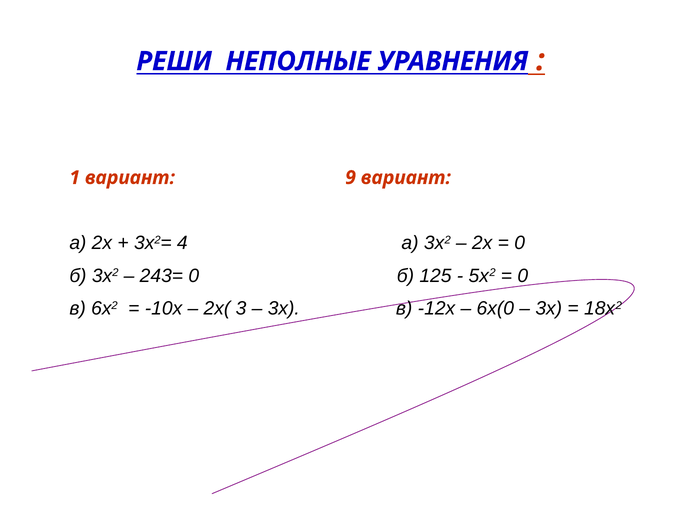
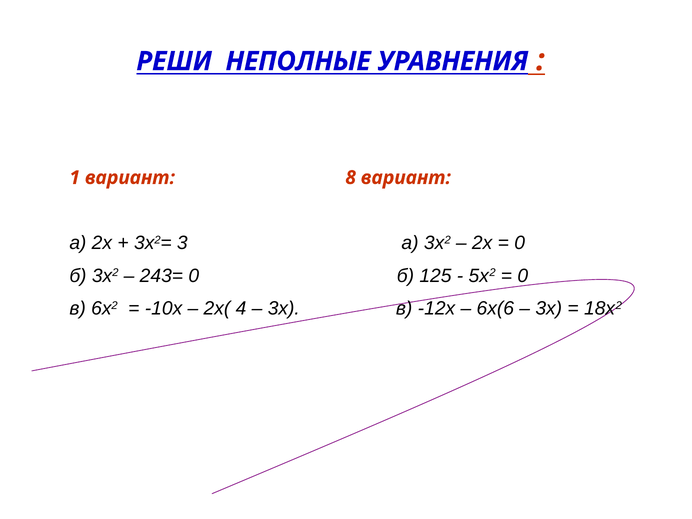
9: 9 -> 8
4: 4 -> 3
3: 3 -> 4
6х(0: 6х(0 -> 6х(6
